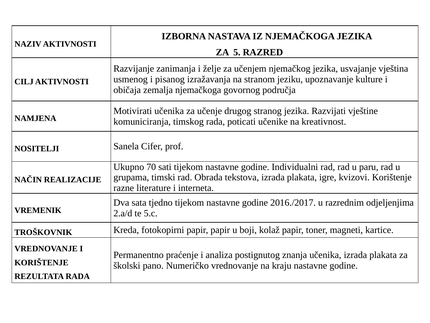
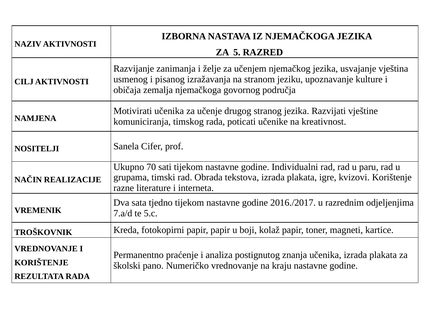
2.a/d: 2.a/d -> 7.a/d
